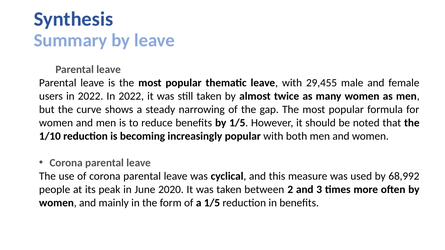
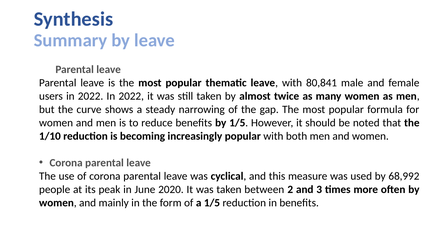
29,455: 29,455 -> 80,841
